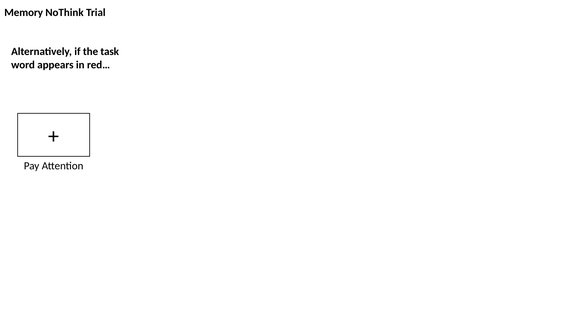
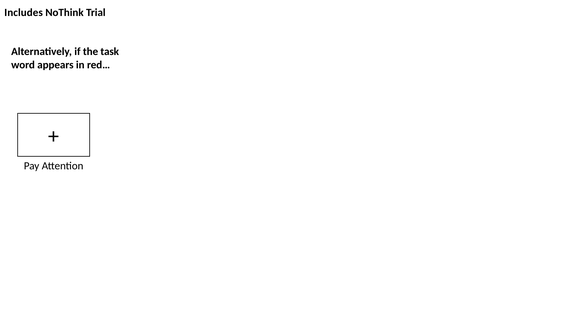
Memory: Memory -> Includes
